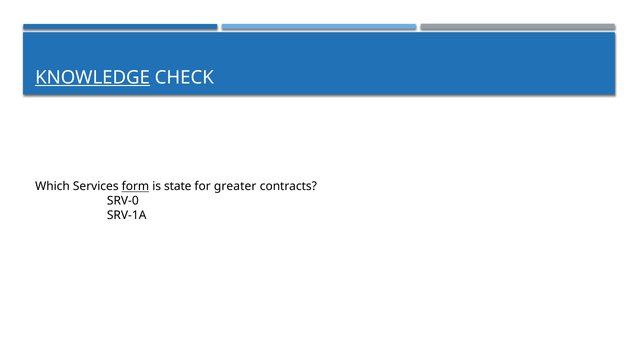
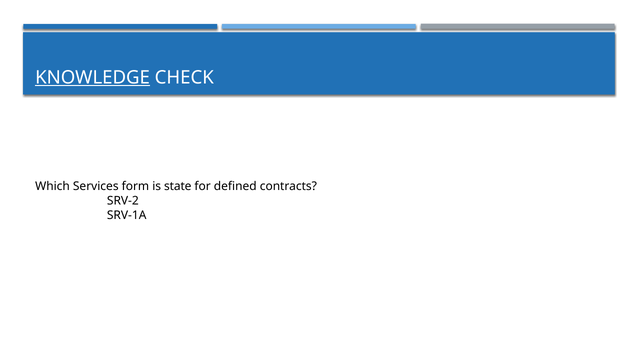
form underline: present -> none
greater: greater -> defined
SRV-0: SRV-0 -> SRV-2
